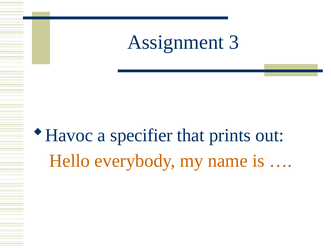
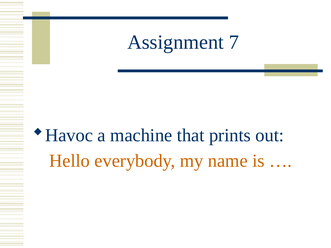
3: 3 -> 7
specifier: specifier -> machine
